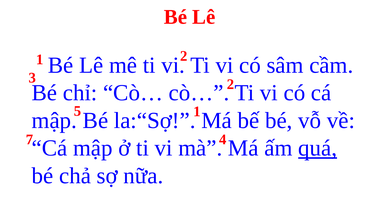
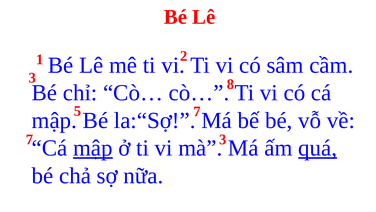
3 2: 2 -> 8
5 1: 1 -> 7
7 4: 4 -> 3
mập at (93, 148) underline: none -> present
